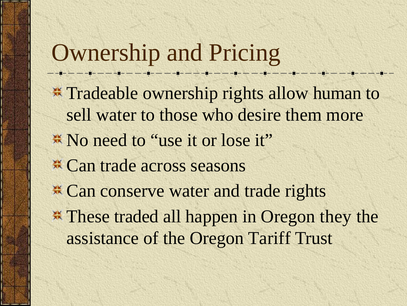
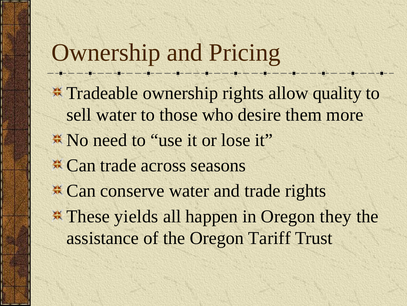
human: human -> quality
traded: traded -> yields
